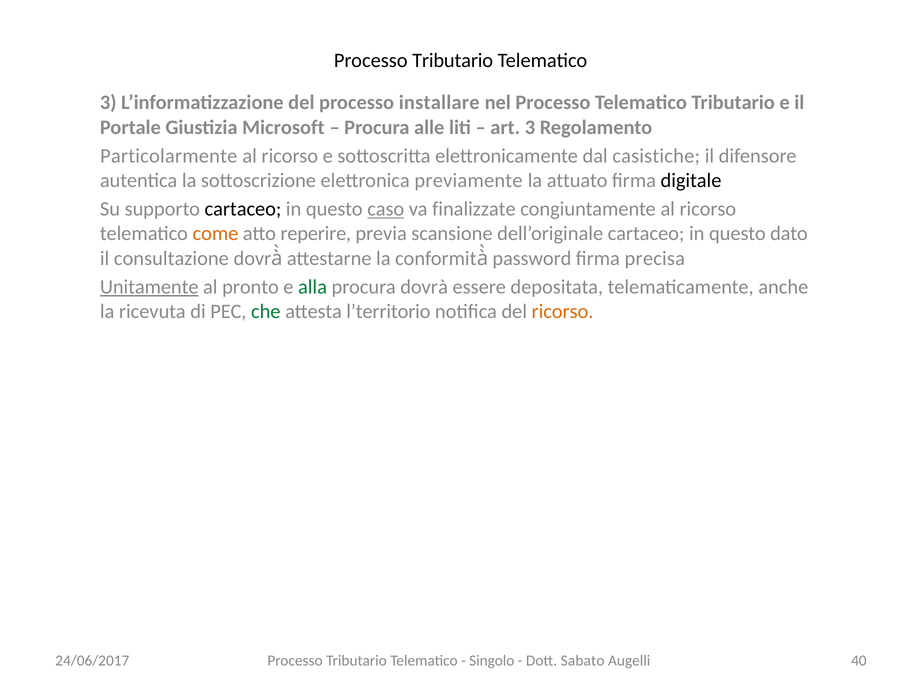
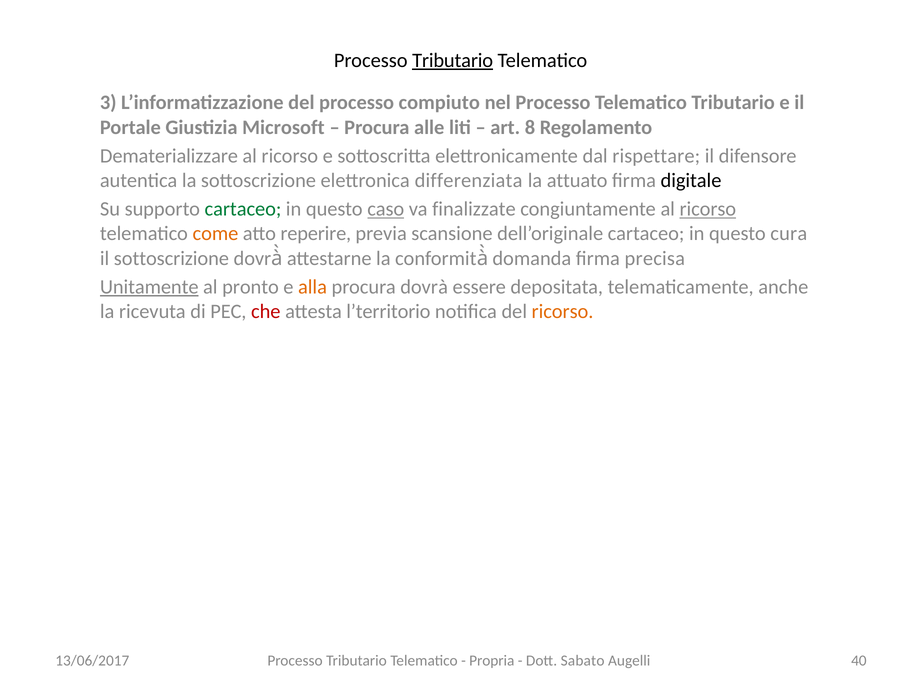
Tributario at (453, 60) underline: none -> present
installare: installare -> compiuto
art 3: 3 -> 8
Particolarmente: Particolarmente -> Dematerializzare
casistiche: casistiche -> rispettare
previamente: previamente -> differenziata
cartaceo at (243, 209) colour: black -> green
ricorso at (708, 209) underline: none -> present
dato: dato -> cura
il consultazione: consultazione -> sottoscrizione
password: password -> domanda
alla colour: green -> orange
che colour: green -> red
24/06/2017: 24/06/2017 -> 13/06/2017
Singolo: Singolo -> Propria
